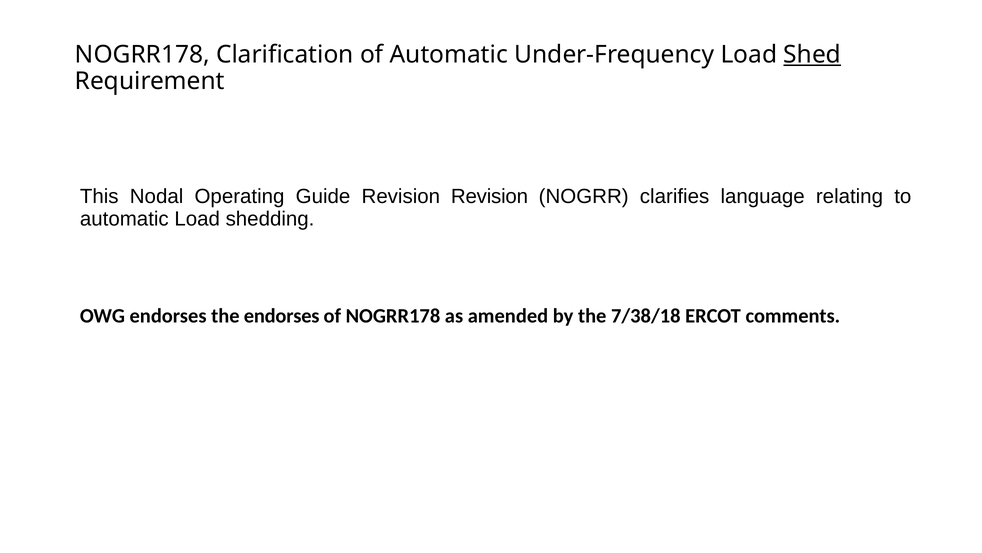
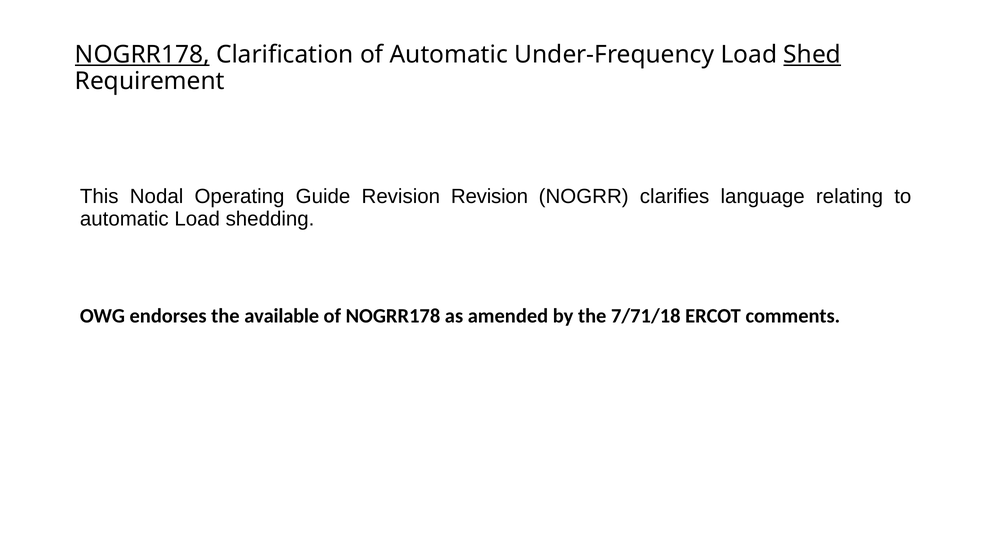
NOGRR178 at (142, 55) underline: none -> present
the endorses: endorses -> available
7/38/18: 7/38/18 -> 7/71/18
